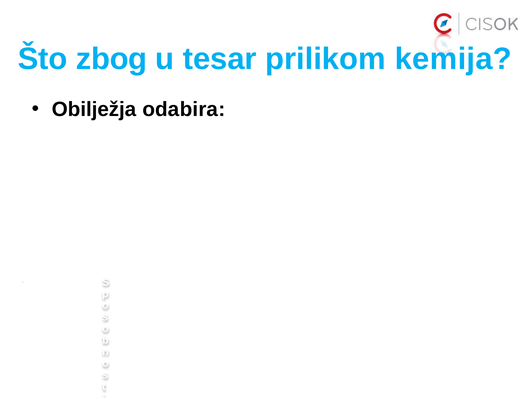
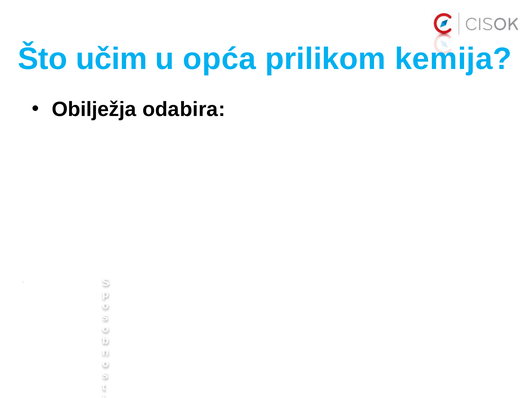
zbog: zbog -> učim
tesar: tesar -> opća
